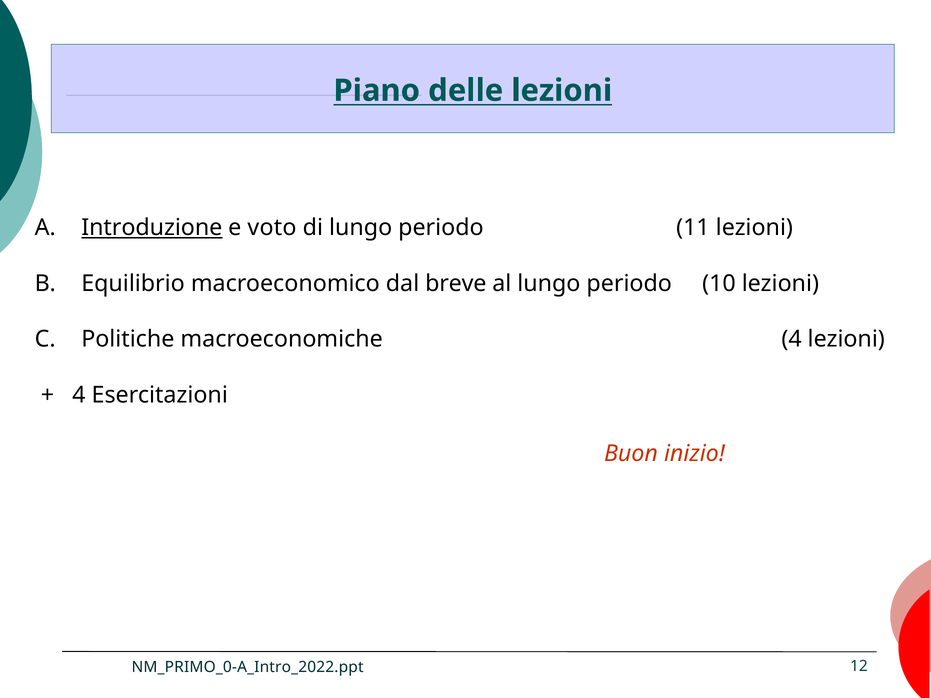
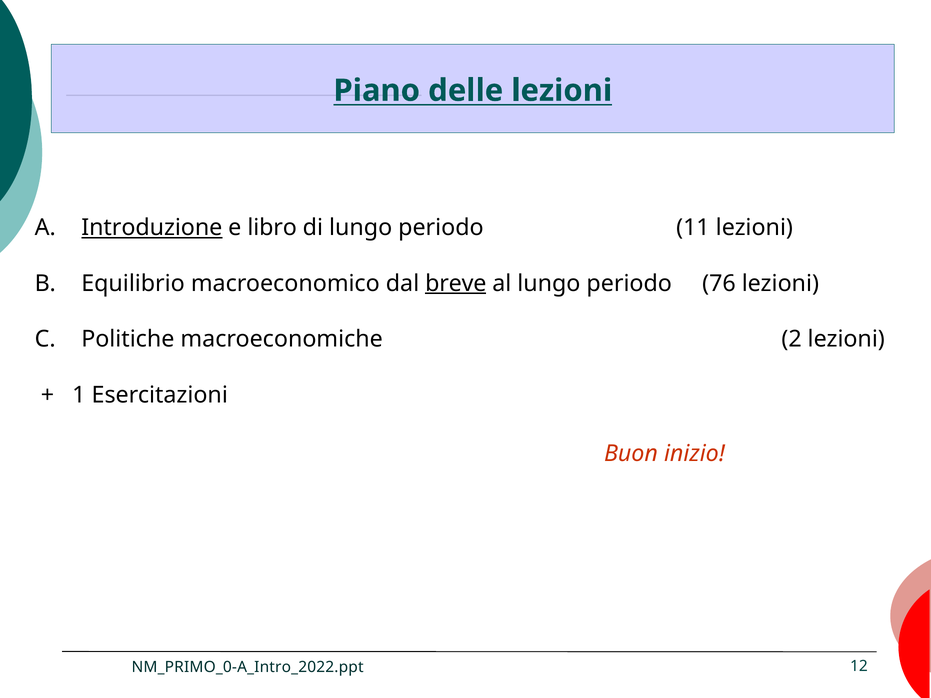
voto: voto -> libro
breve underline: none -> present
10: 10 -> 76
macroeconomiche 4: 4 -> 2
4 at (79, 395): 4 -> 1
